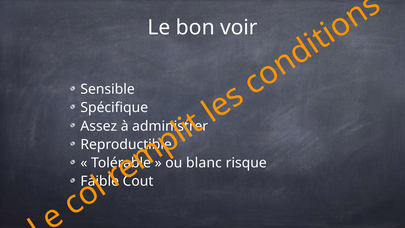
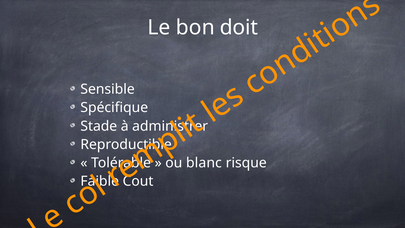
voir: voir -> doit
Assez: Assez -> Stade
